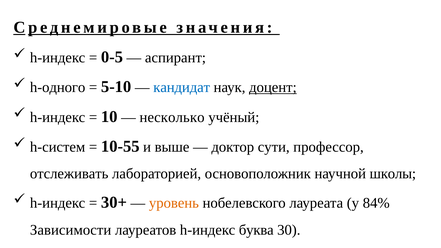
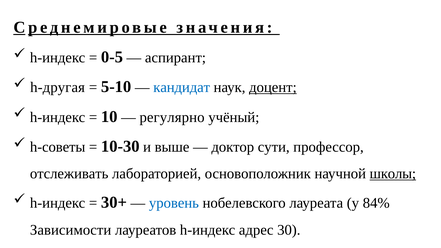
h-одного: h-одного -> h-другая
несколько: несколько -> регулярно
h-систем: h-систем -> h-советы
10-55: 10-55 -> 10-30
школы underline: none -> present
уровень colour: orange -> blue
буква: буква -> адрес
